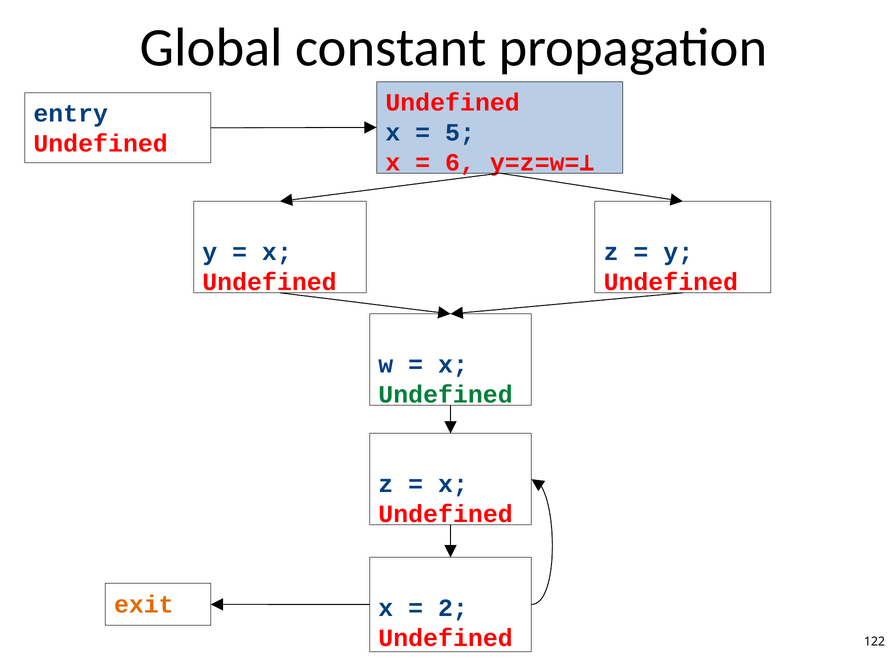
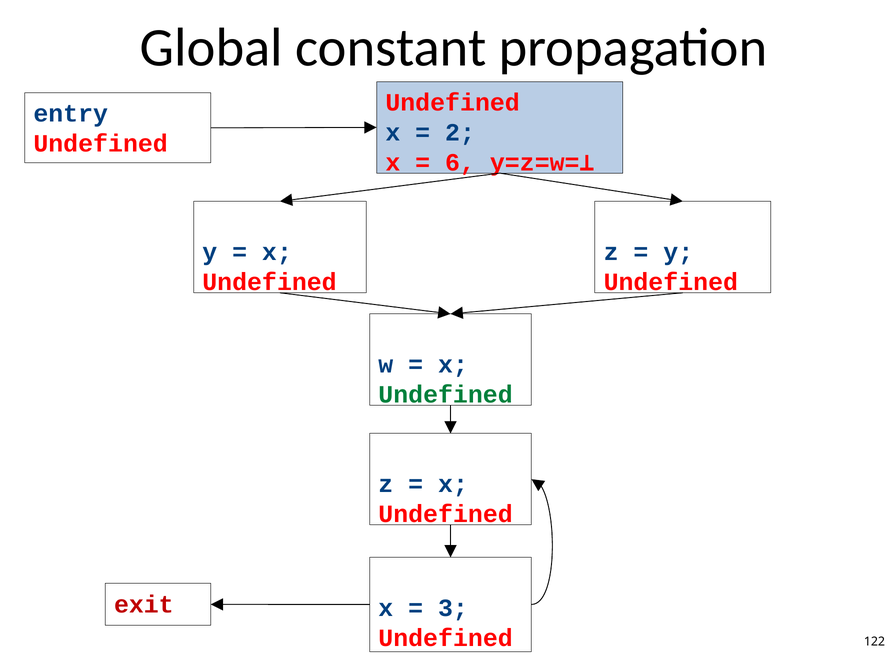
5: 5 -> 2
exit colour: orange -> red
2: 2 -> 3
